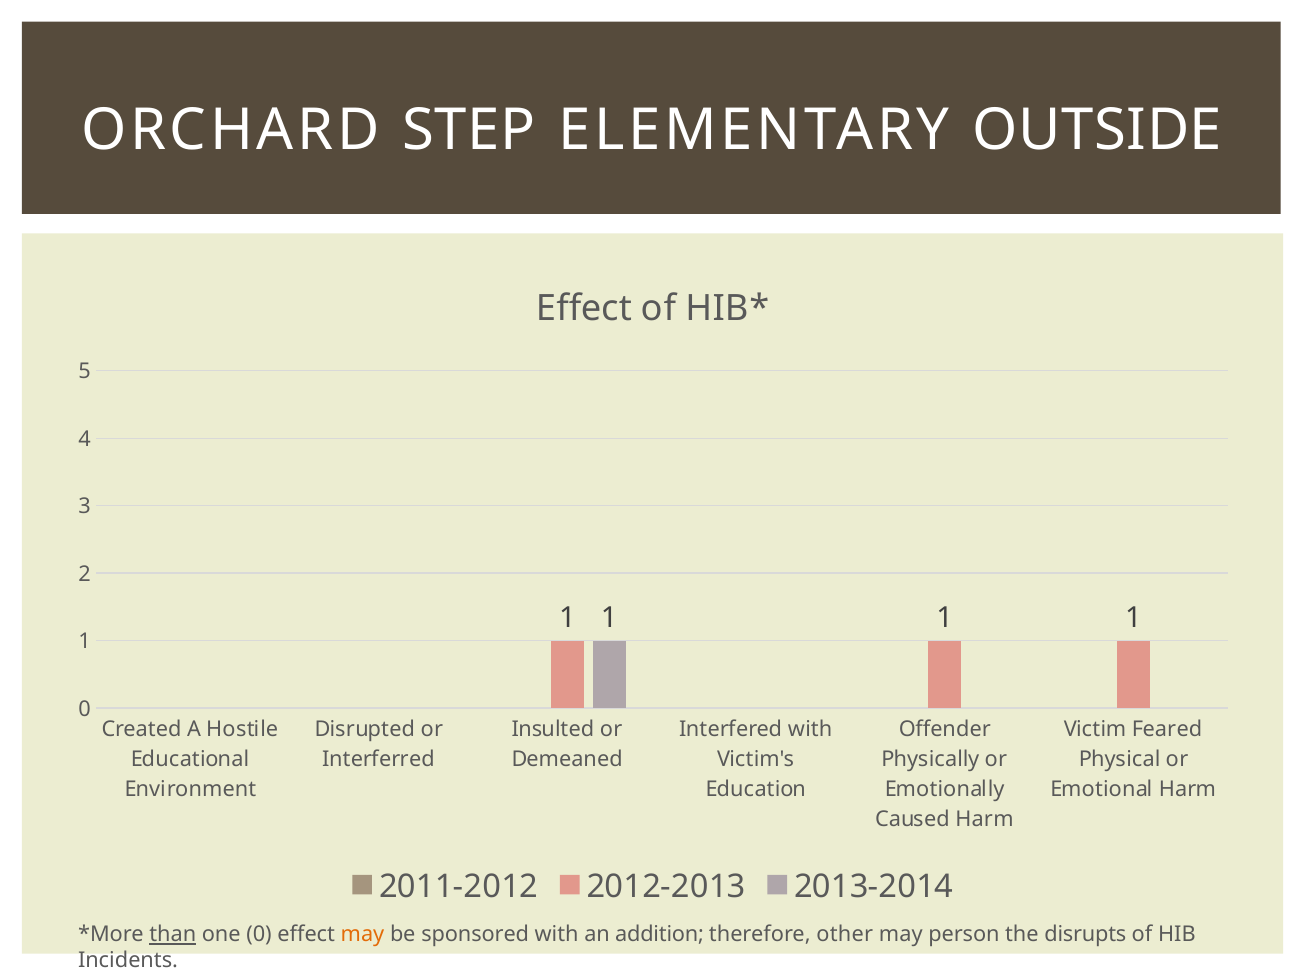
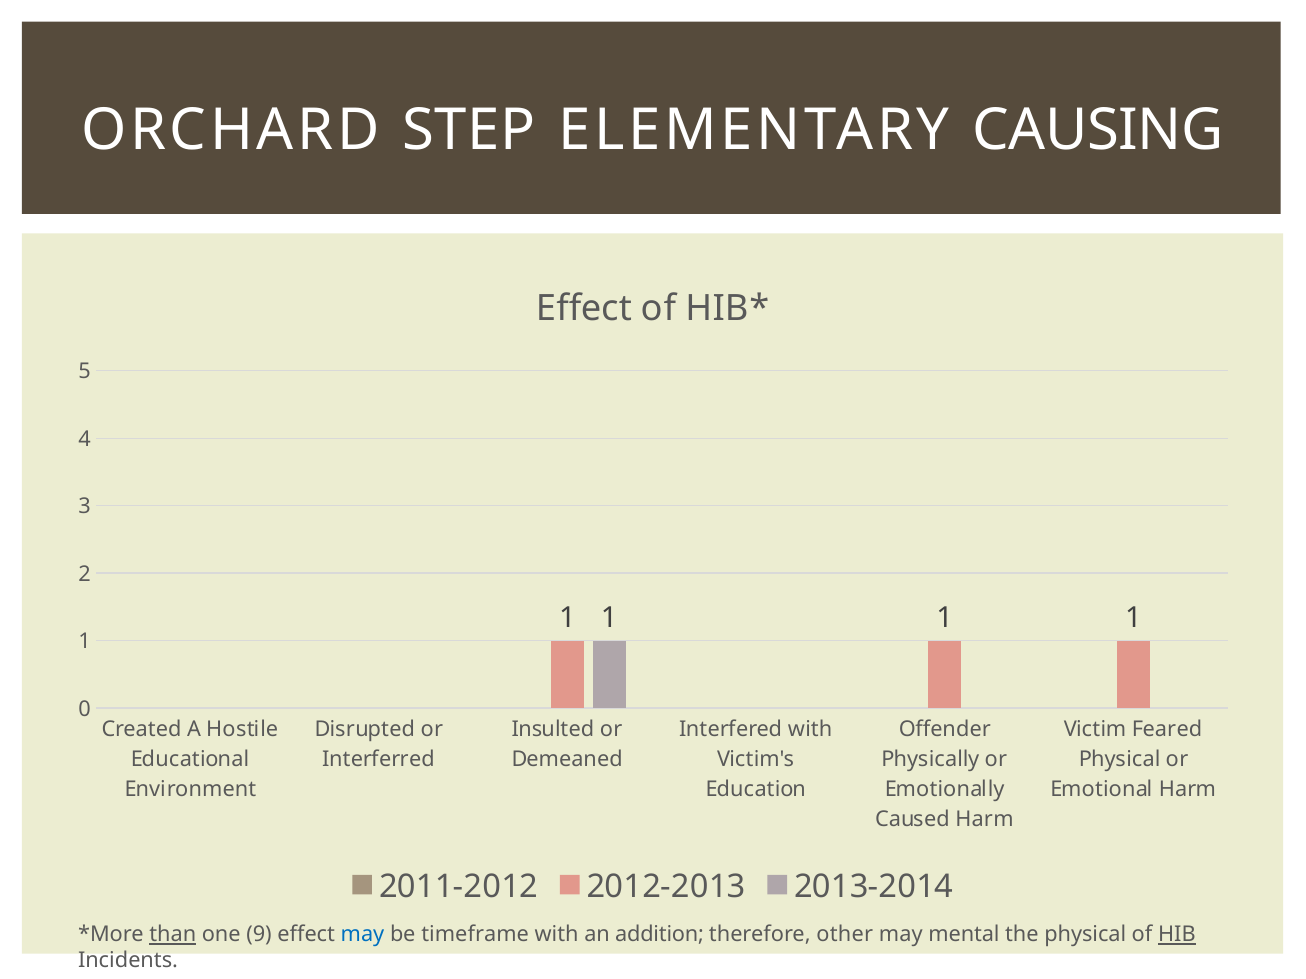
OUTSIDE: OUTSIDE -> CAUSING
one 0: 0 -> 9
may at (362, 935) colour: orange -> blue
sponsored: sponsored -> timeframe
person: person -> mental
the disrupts: disrupts -> physical
HIB underline: none -> present
